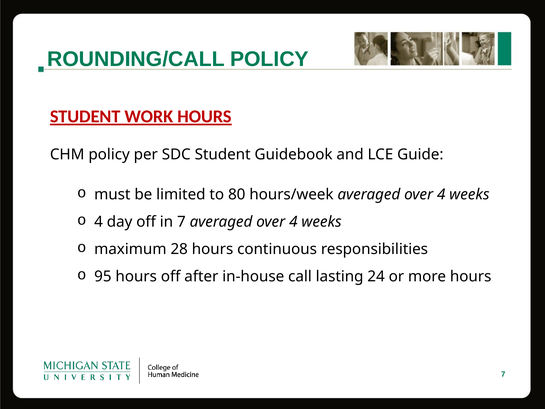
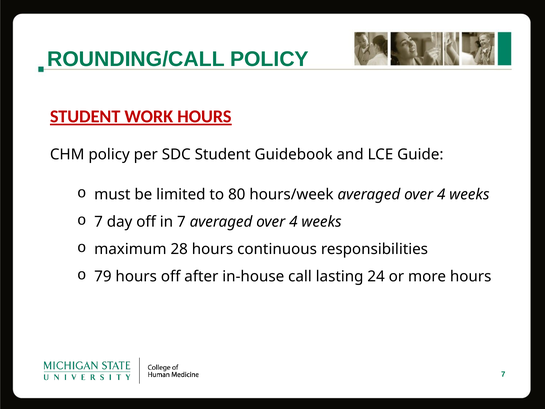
4 at (99, 222): 4 -> 7
95: 95 -> 79
